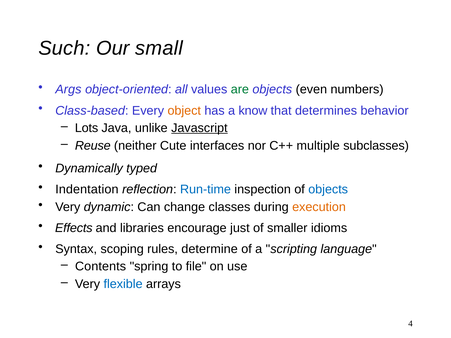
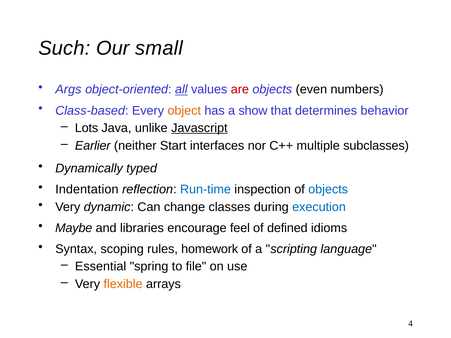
all underline: none -> present
are colour: green -> red
know: know -> show
Reuse: Reuse -> Earlier
Cute: Cute -> Start
execution colour: orange -> blue
Effects: Effects -> Maybe
just: just -> feel
smaller: smaller -> defined
determine: determine -> homework
Contents: Contents -> Essential
flexible colour: blue -> orange
